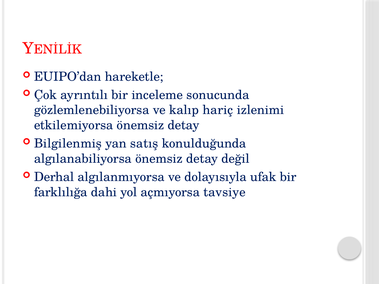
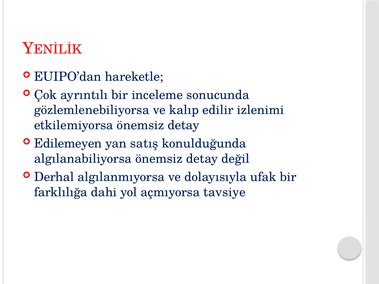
hariç: hariç -> edilir
Bilgilenmiş: Bilgilenmiş -> Edilemeyen
